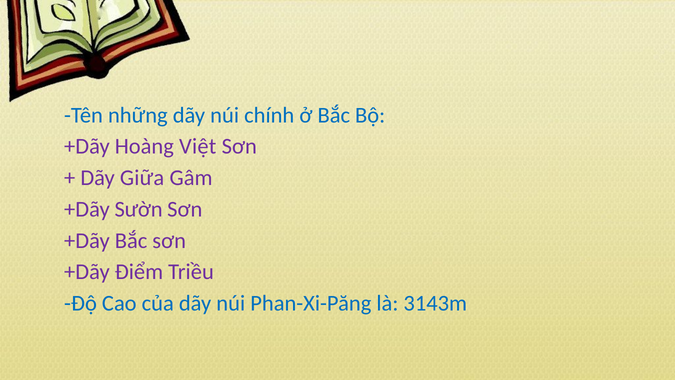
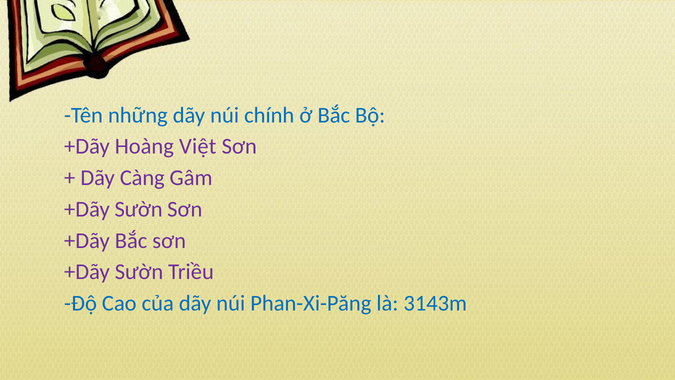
Giữa: Giữa -> Càng
Điểm at (139, 272): Điểm -> Sườn
